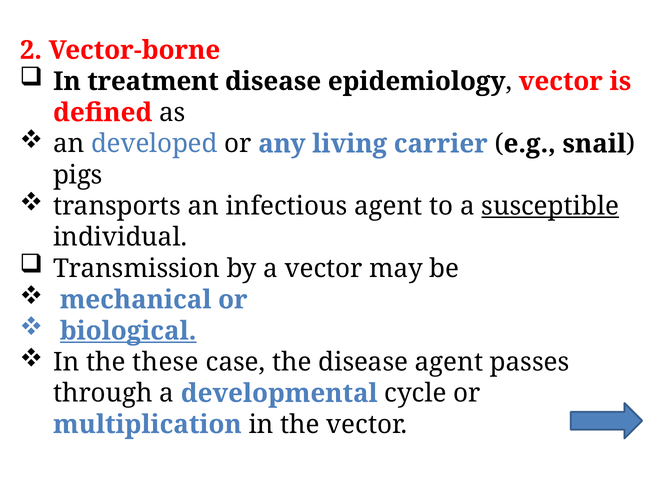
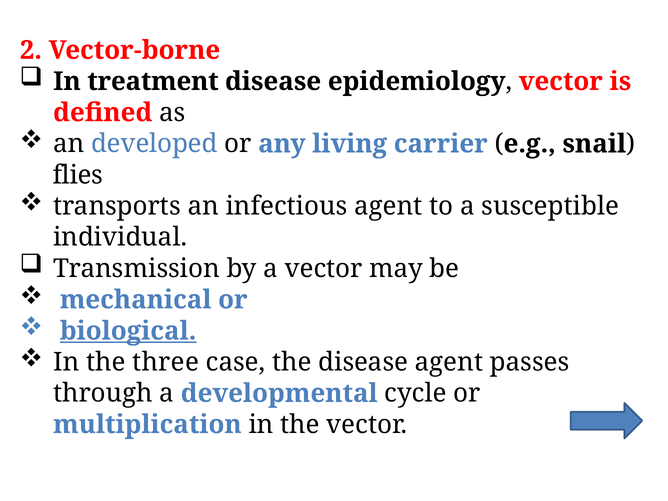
pigs: pigs -> flies
susceptible underline: present -> none
these: these -> three
